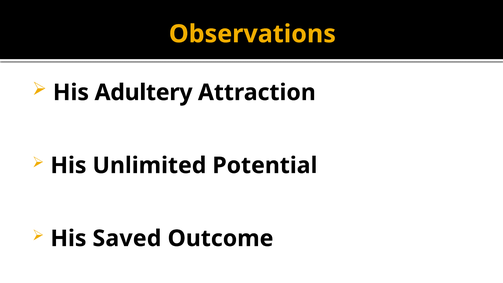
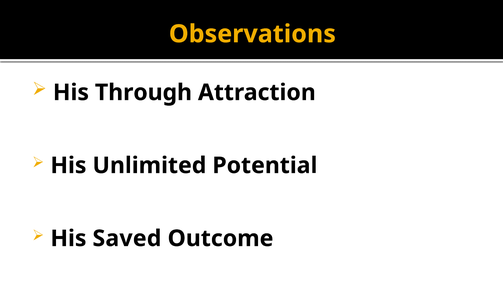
Adultery: Adultery -> Through
